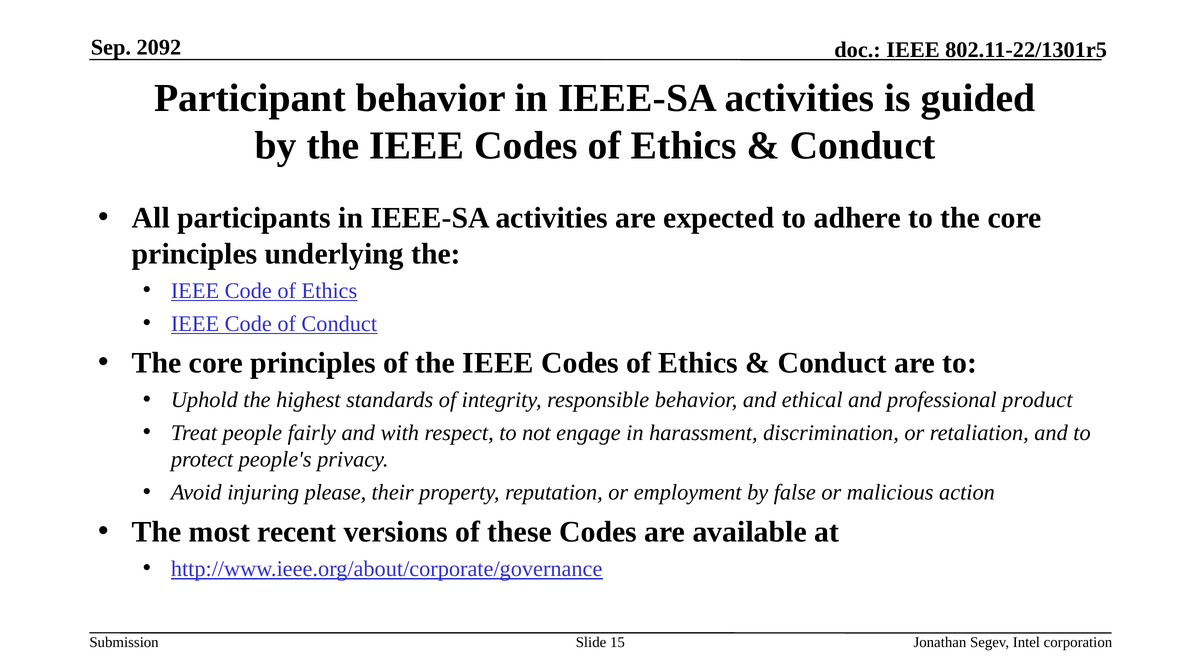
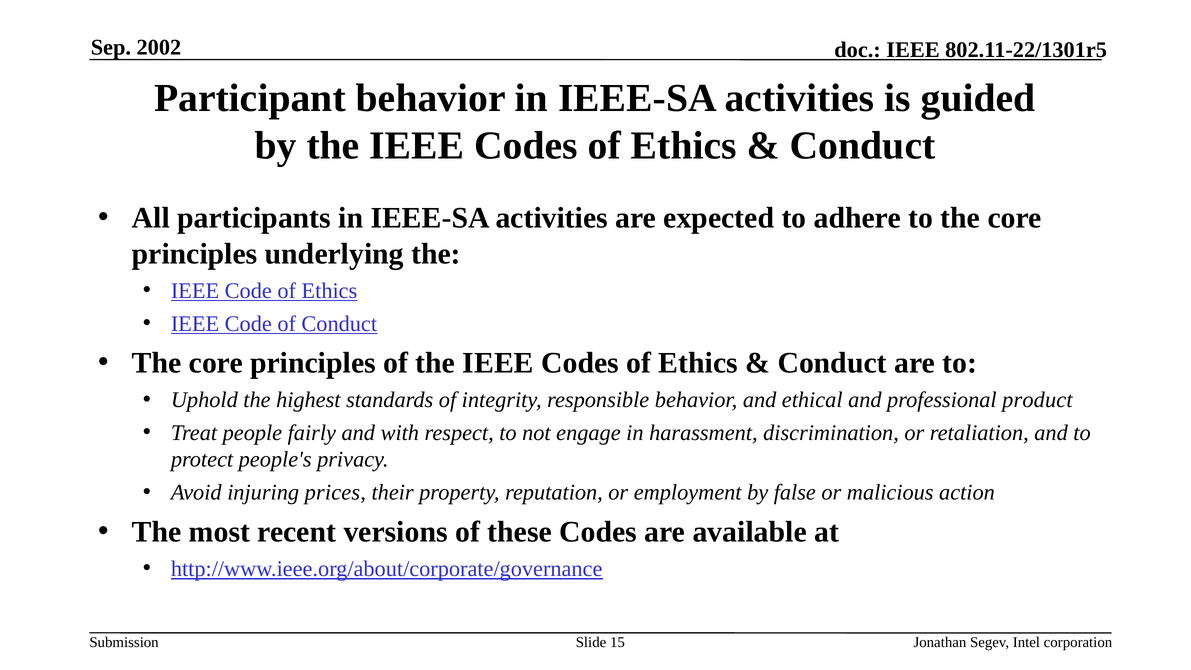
2092: 2092 -> 2002
please: please -> prices
